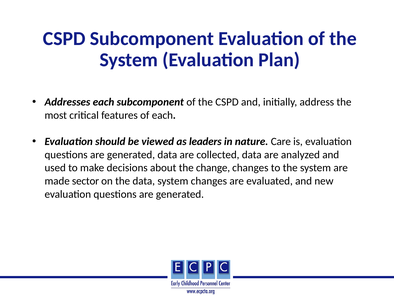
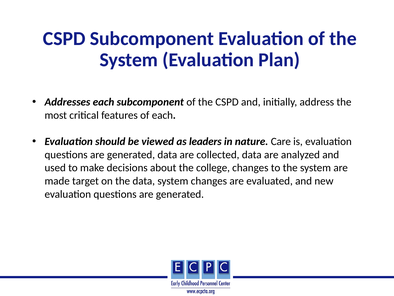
change: change -> college
sector: sector -> target
